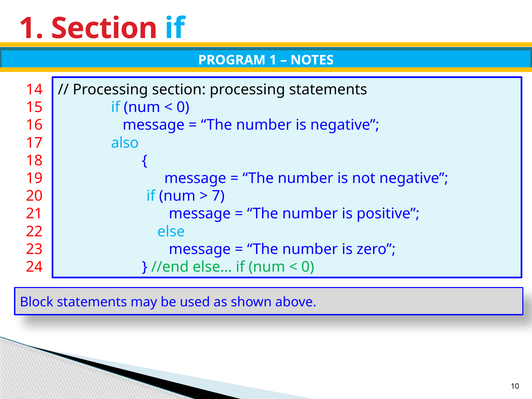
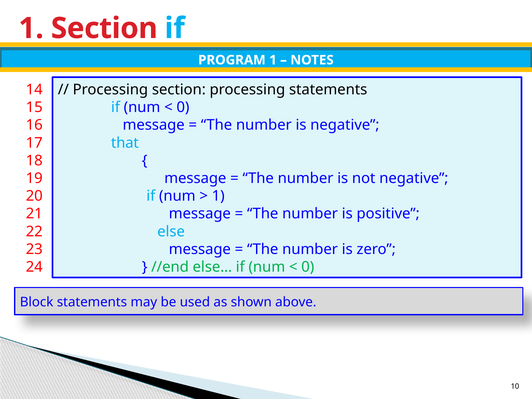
also: also -> that
7 at (218, 196): 7 -> 1
